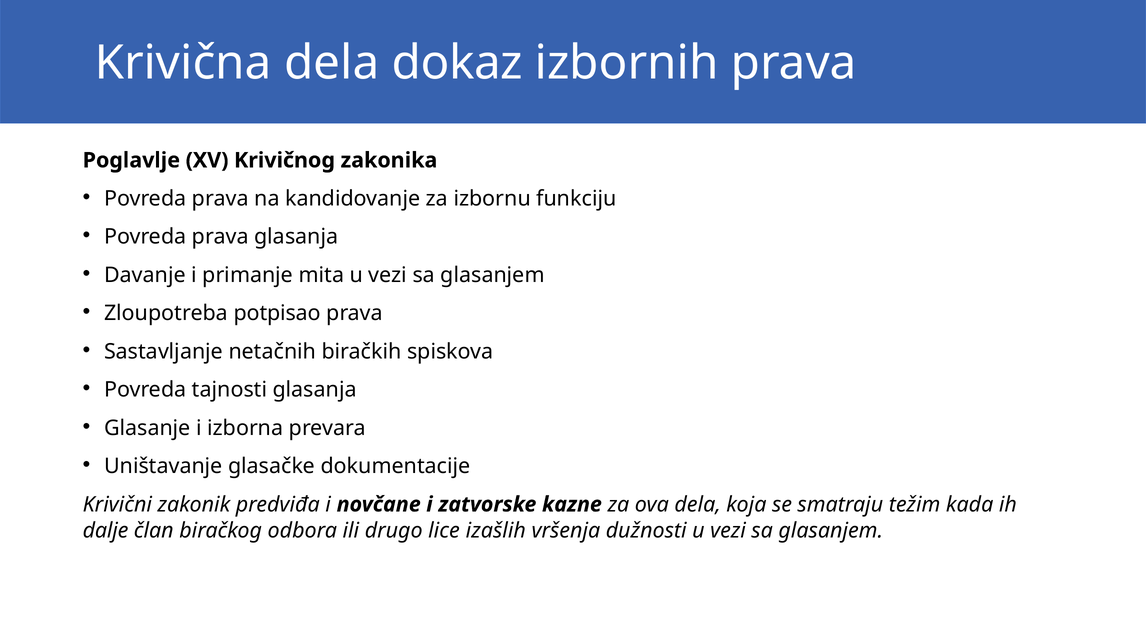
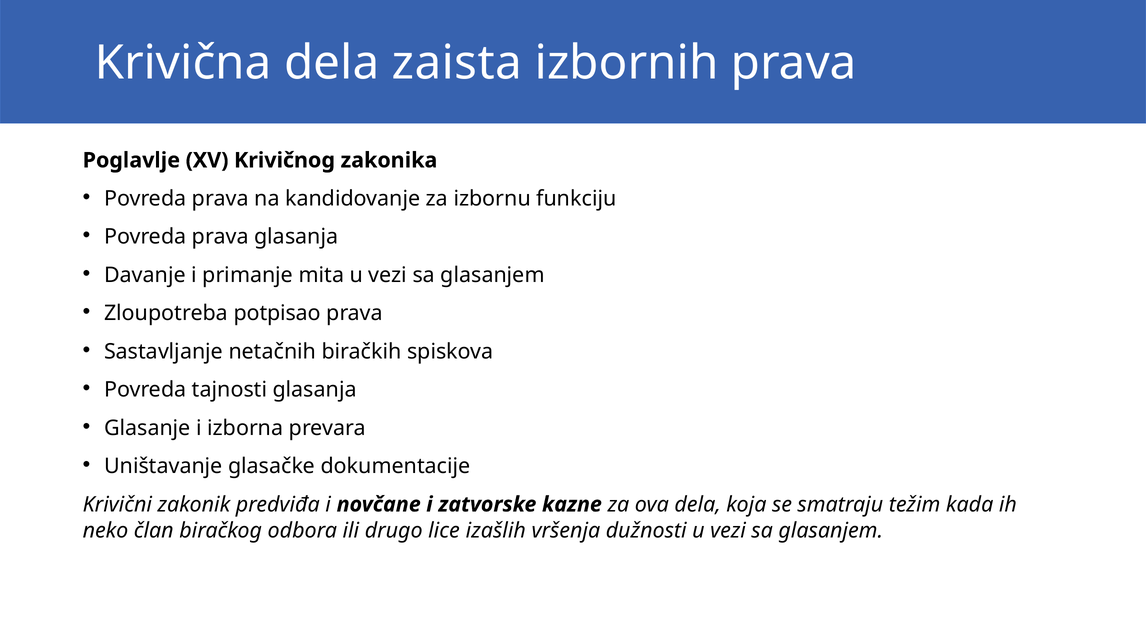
dokaz: dokaz -> zaista
dalje: dalje -> neko
